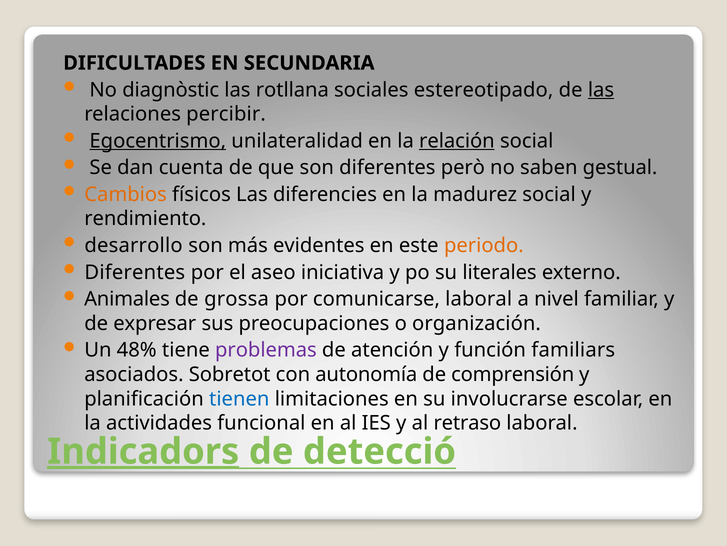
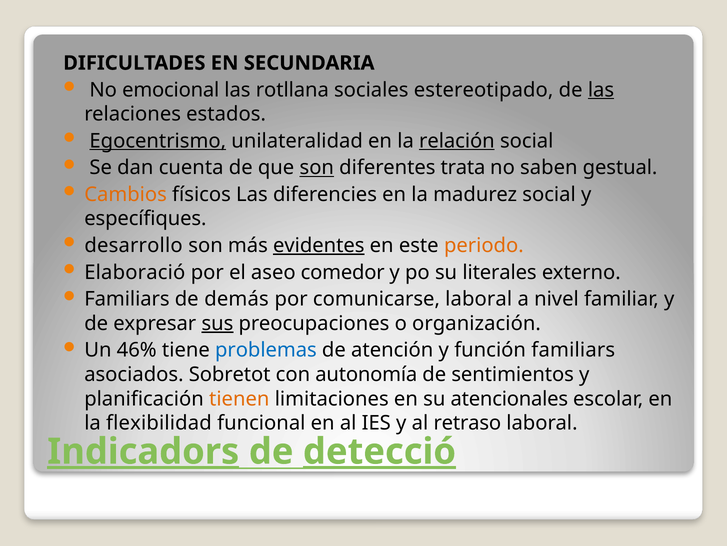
diagnòstic: diagnòstic -> emocional
percibir: percibir -> estados
son at (317, 167) underline: none -> present
però: però -> trata
rendimiento: rendimiento -> específiques
evidentes underline: none -> present
Diferentes at (135, 272): Diferentes -> Elaboració
iniciativa: iniciativa -> comedor
Animales at (127, 299): Animales -> Familiars
grossa: grossa -> demás
sus underline: none -> present
48%: 48% -> 46%
problemas colour: purple -> blue
comprensión: comprensión -> sentimientos
tienen colour: blue -> orange
involucrarse: involucrarse -> atencionales
actividades: actividades -> flexibilidad
detecció underline: none -> present
